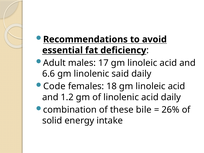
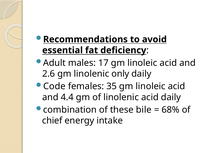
6.6: 6.6 -> 2.6
said: said -> only
18: 18 -> 35
1.2: 1.2 -> 4.4
26%: 26% -> 68%
solid: solid -> chief
